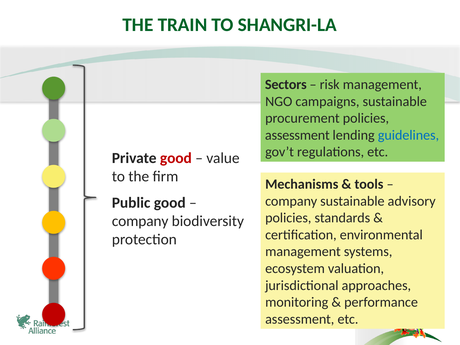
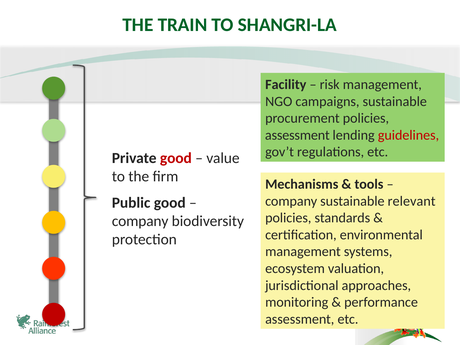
Sectors: Sectors -> Facility
guidelines colour: blue -> red
advisory: advisory -> relevant
